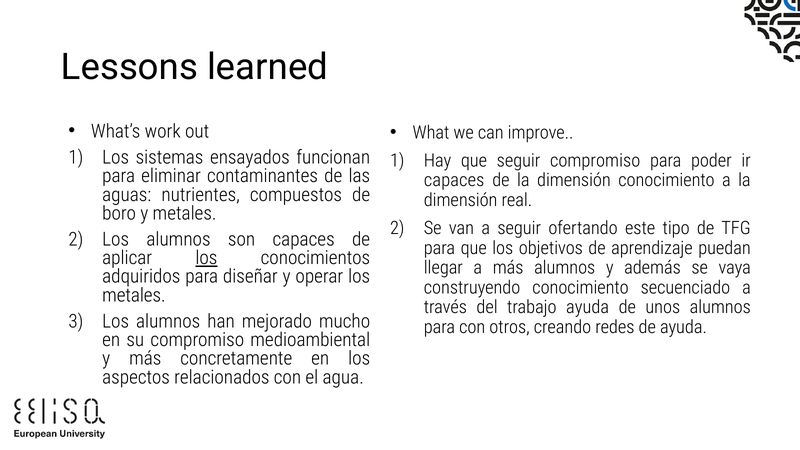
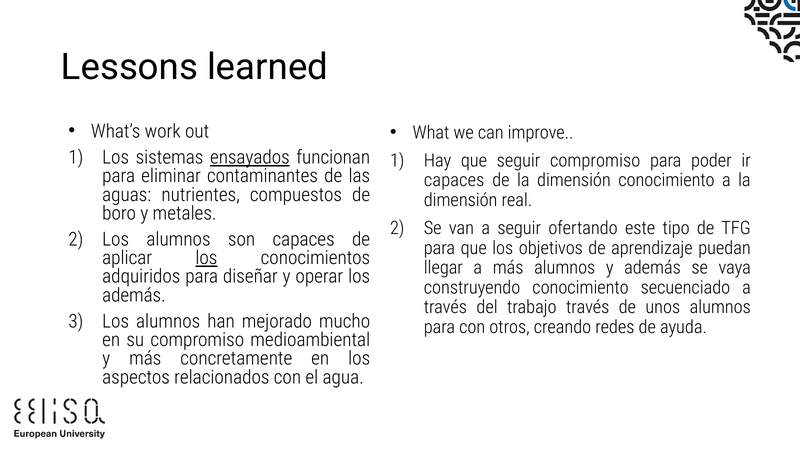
ensayados underline: none -> present
metales at (134, 295): metales -> además
trabajo ayuda: ayuda -> través
